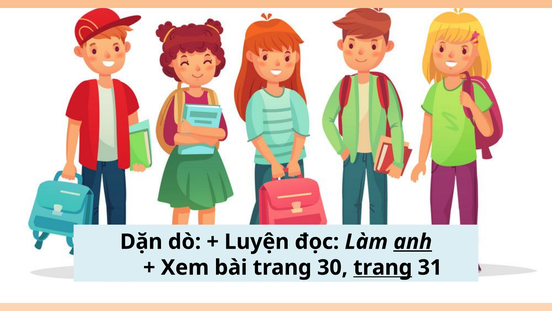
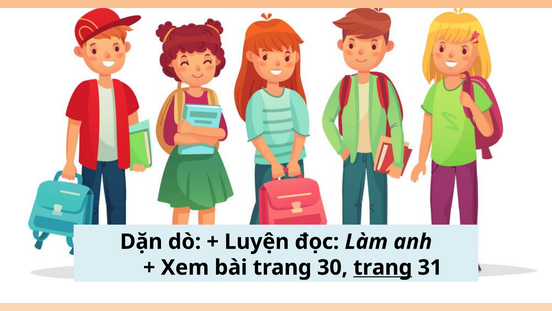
anh underline: present -> none
